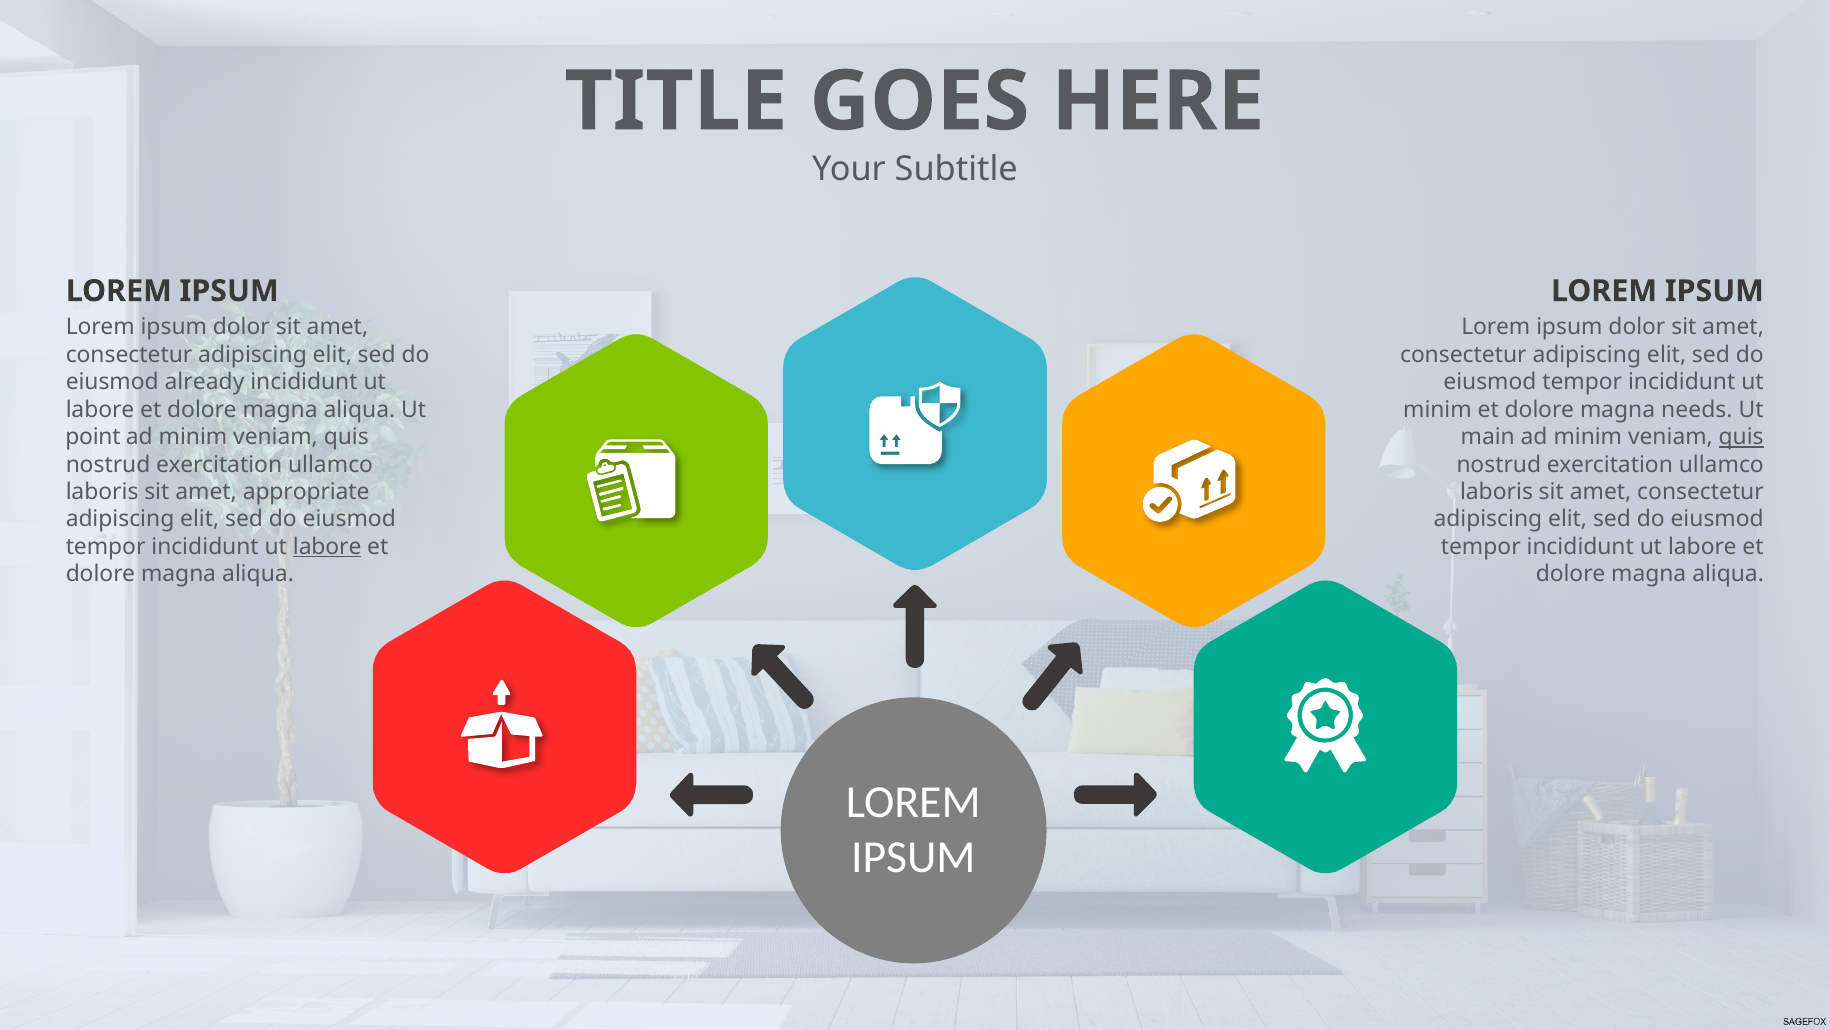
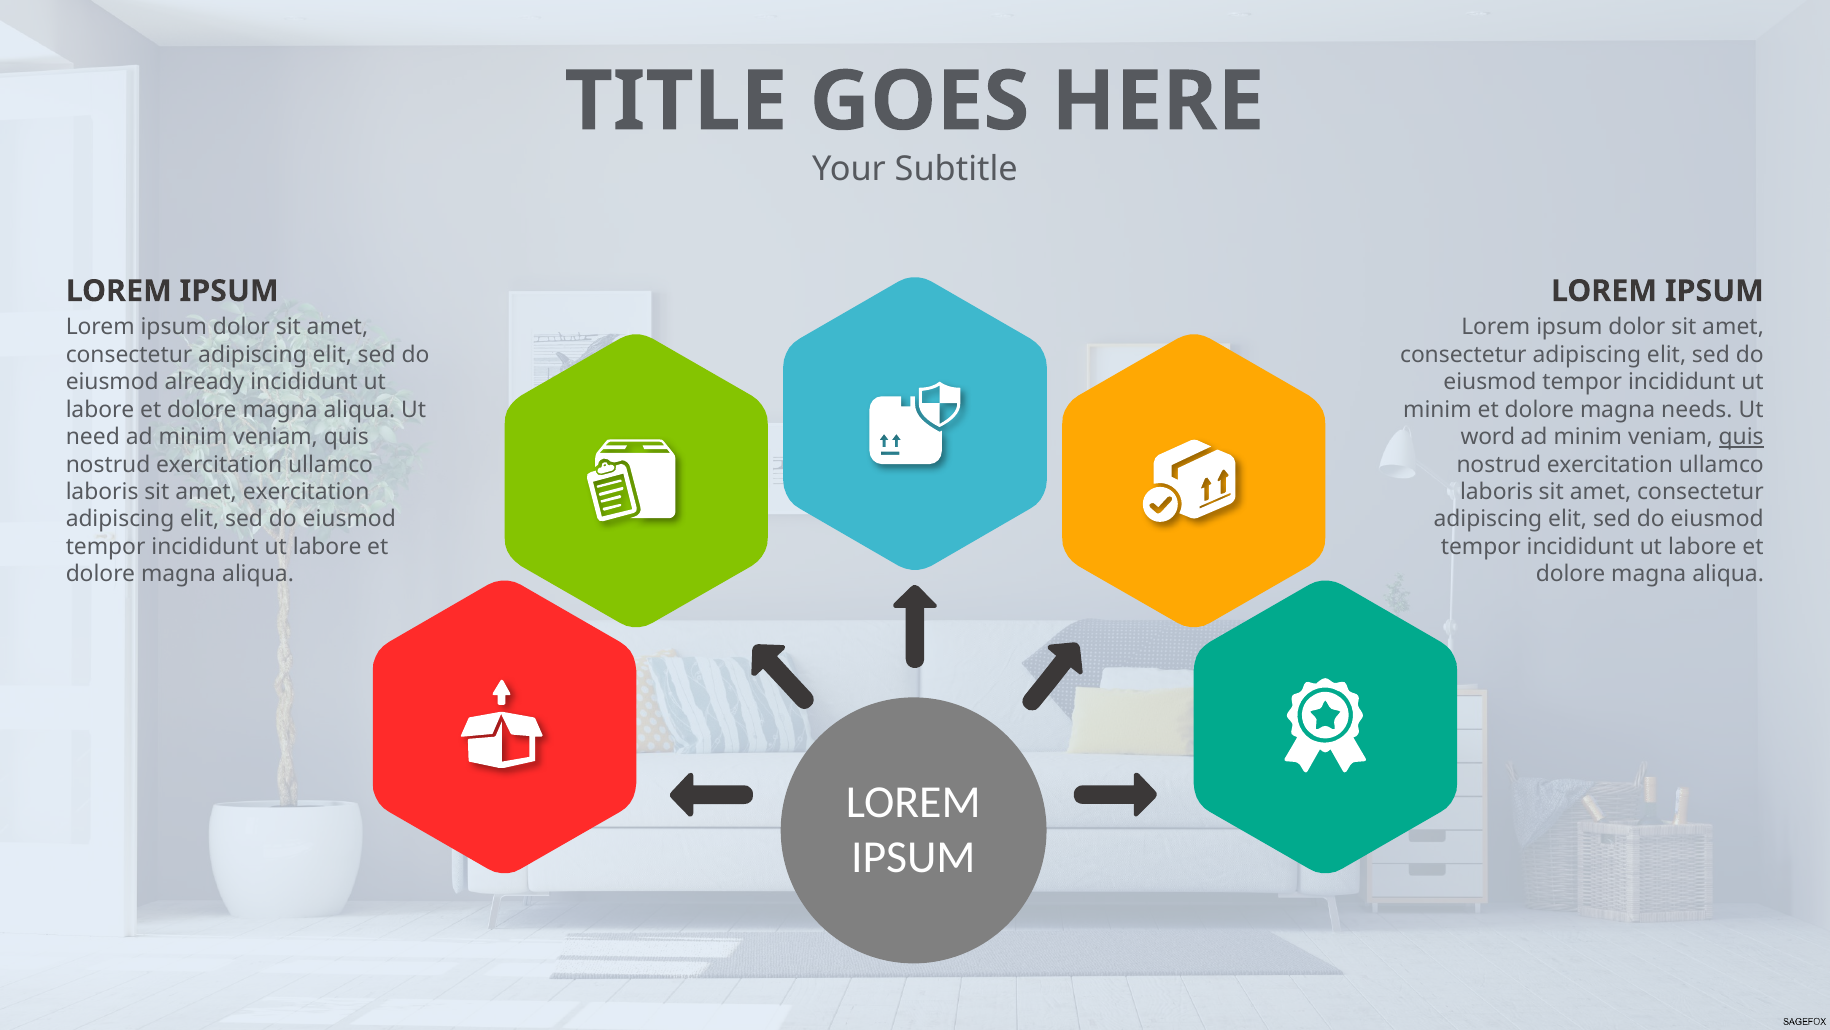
point: point -> need
main: main -> word
amet appropriate: appropriate -> exercitation
labore at (327, 547) underline: present -> none
